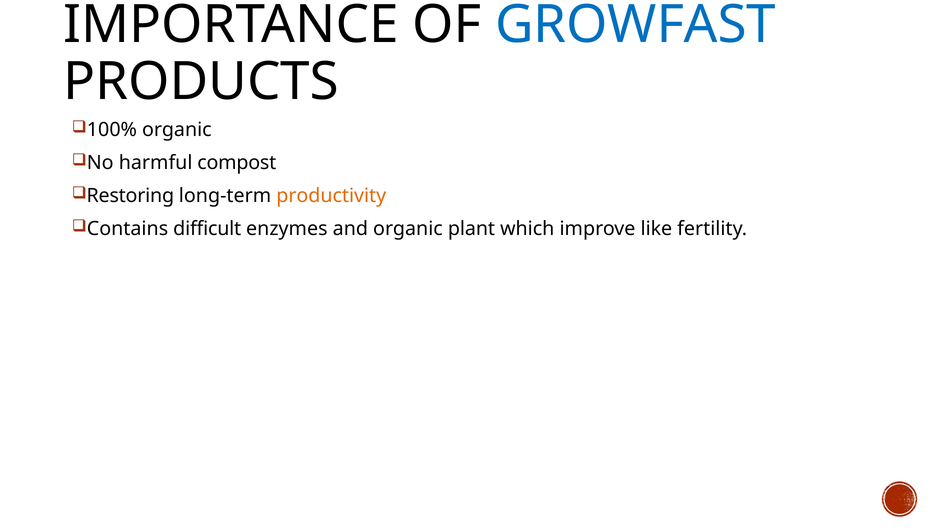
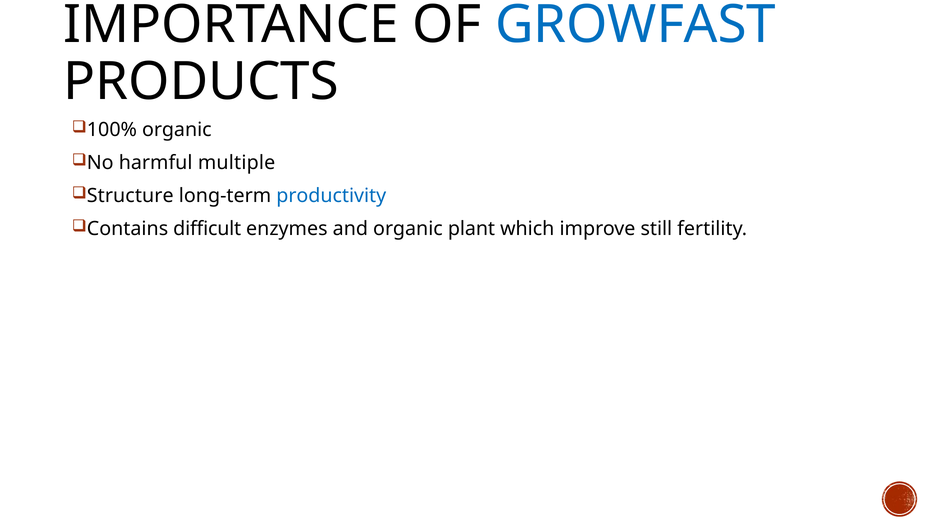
compost: compost -> multiple
Restoring: Restoring -> Structure
productivity colour: orange -> blue
like: like -> still
